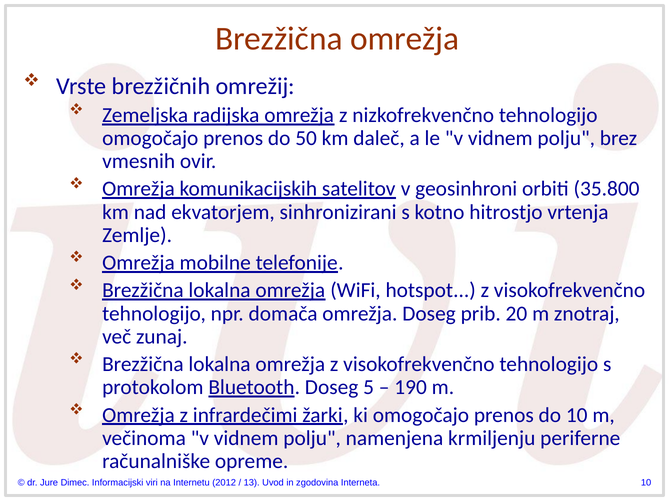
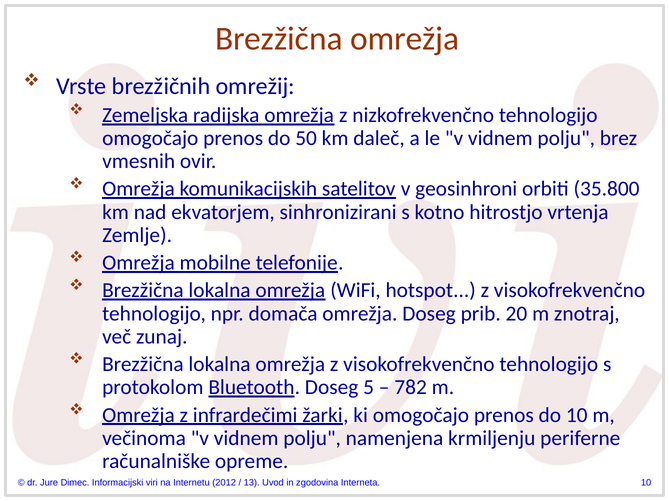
190: 190 -> 782
